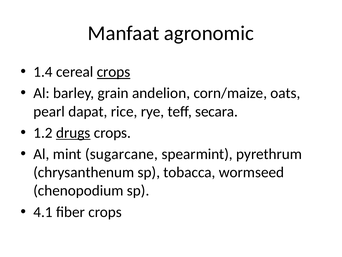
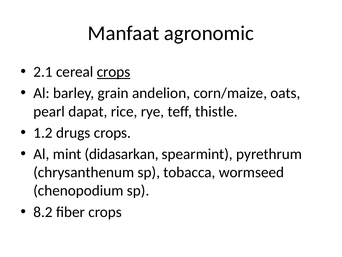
1.4: 1.4 -> 2.1
secara: secara -> thistle
drugs underline: present -> none
sugarcane: sugarcane -> didasarkan
4.1: 4.1 -> 8.2
